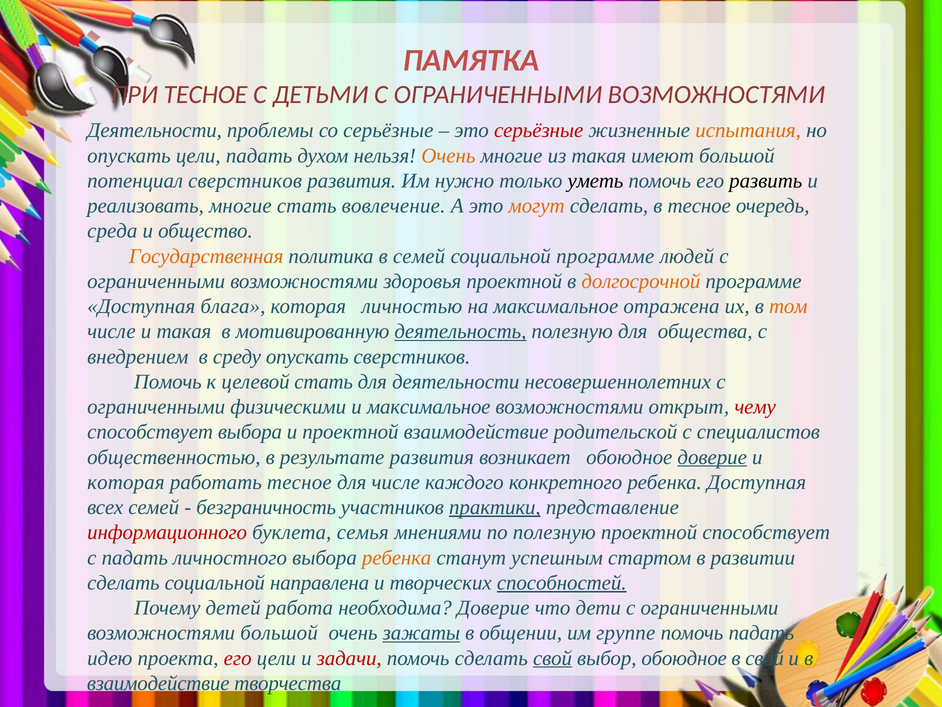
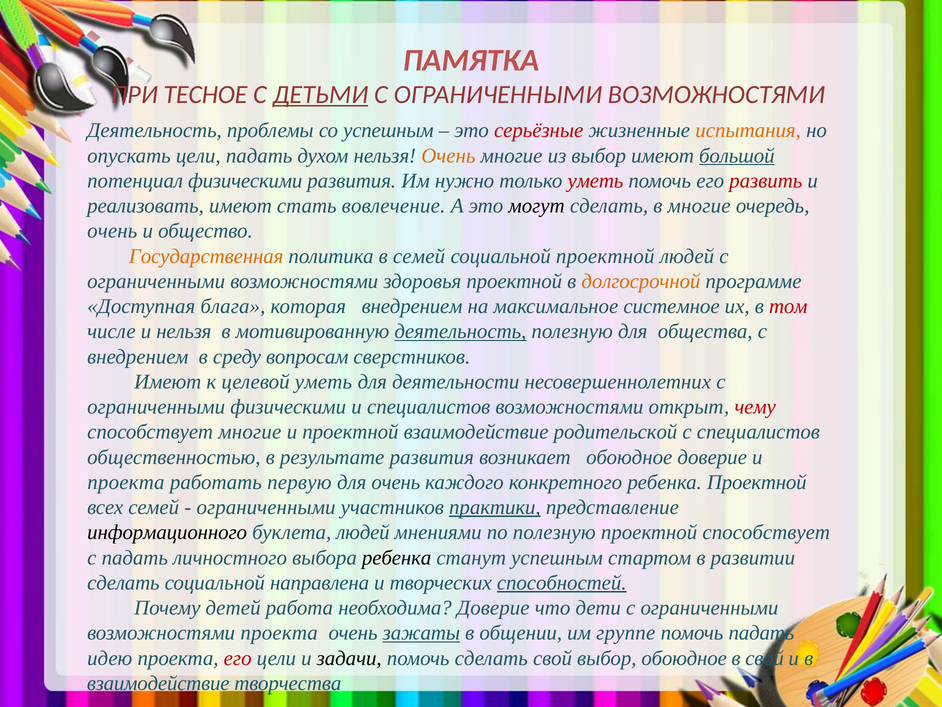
ДЕТЬМИ underline: none -> present
Деятельности at (155, 130): Деятельности -> Деятельность
со серьёзные: серьёзные -> успешным
из такая: такая -> выбор
большой at (737, 155) underline: none -> present
потенциал сверстников: сверстников -> физическими
уметь at (595, 181) colour: black -> red
развить colour: black -> red
реализовать многие: многие -> имеют
могут colour: orange -> black
в тесное: тесное -> многие
среда at (112, 231): среда -> очень
социальной программе: программе -> проектной
которая личностью: личностью -> внедрением
отражена: отражена -> системное
том colour: orange -> red
и такая: такая -> нельзя
среду опускать: опускать -> вопросам
Помочь at (168, 381): Помочь -> Имеют
целевой стать: стать -> уметь
и максимальное: максимальное -> специалистов
способствует выбора: выбора -> многие
доверие at (712, 457) underline: present -> none
которая at (126, 482): которая -> проекта
работать тесное: тесное -> первую
для числе: числе -> очень
ребенка Доступная: Доступная -> Проектной
безграничность at (266, 507): безграничность -> ограниченными
информационного colour: red -> black
буклета семья: семья -> людей
ребенка at (397, 557) colour: orange -> black
возможностями большой: большой -> проекта
задачи colour: red -> black
свой at (552, 658) underline: present -> none
